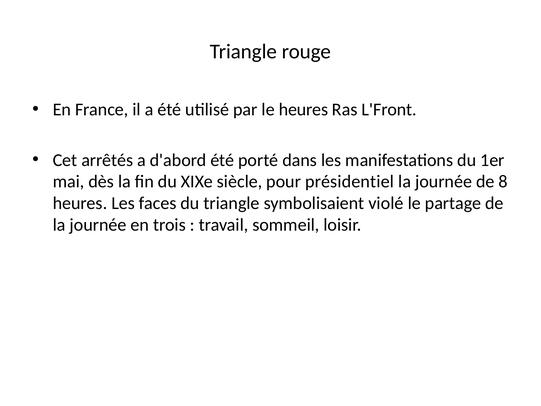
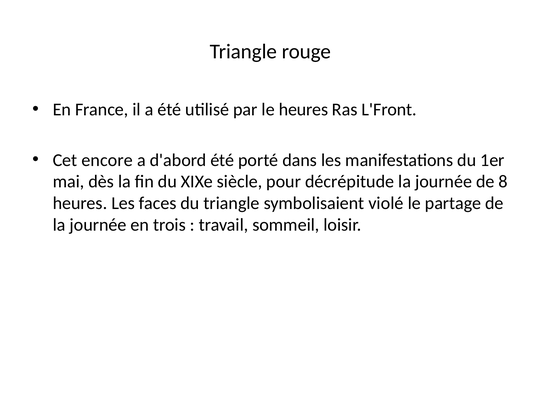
arrêtés: arrêtés -> encore
présidentiel: présidentiel -> décrépitude
